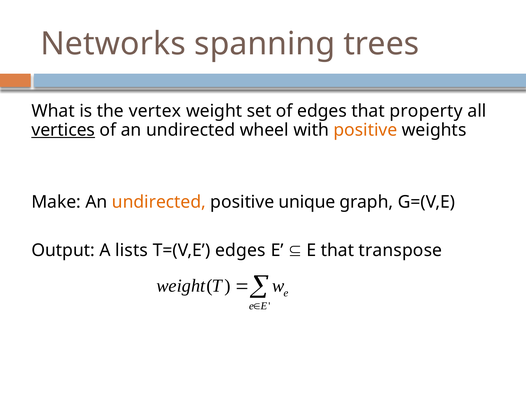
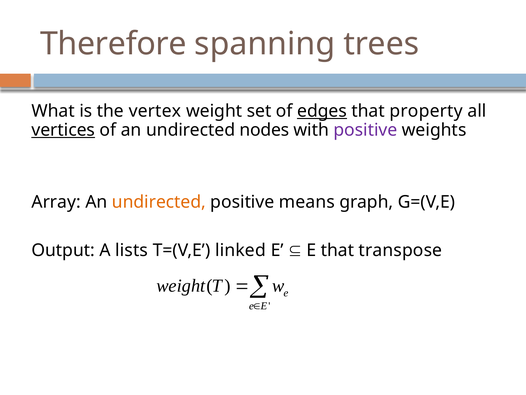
Networks: Networks -> Therefore
edges at (322, 111) underline: none -> present
wheel: wheel -> nodes
positive at (365, 130) colour: orange -> purple
Make: Make -> Array
unique: unique -> means
T=(V,E edges: edges -> linked
